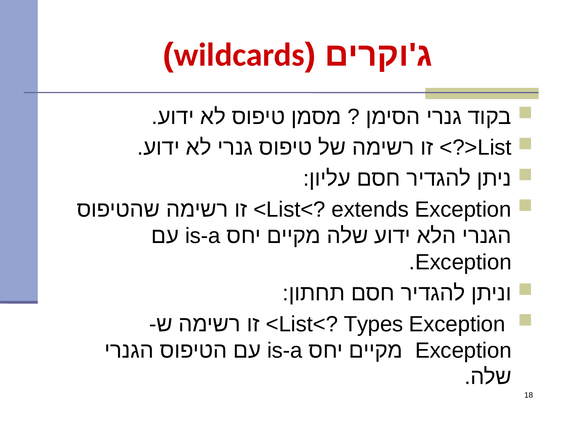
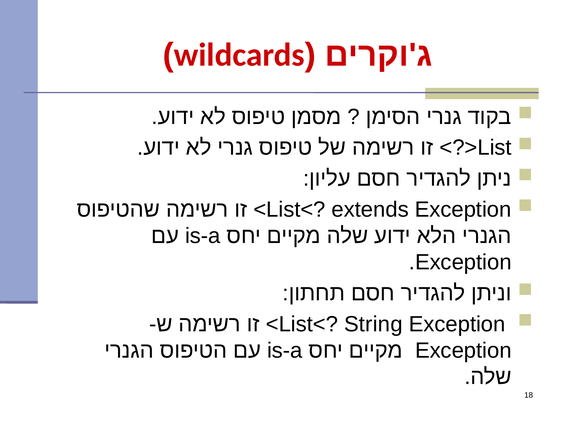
Types: Types -> String
